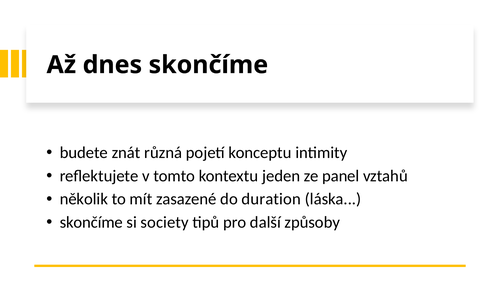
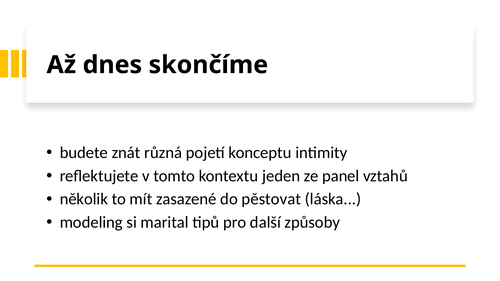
duration: duration -> pěstovat
skončíme at (91, 223): skončíme -> modeling
society: society -> marital
